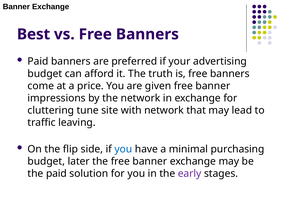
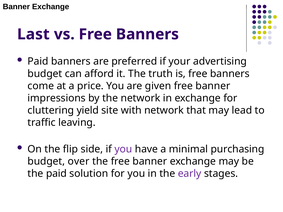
Best: Best -> Last
tune: tune -> yield
you at (123, 149) colour: blue -> purple
later: later -> over
